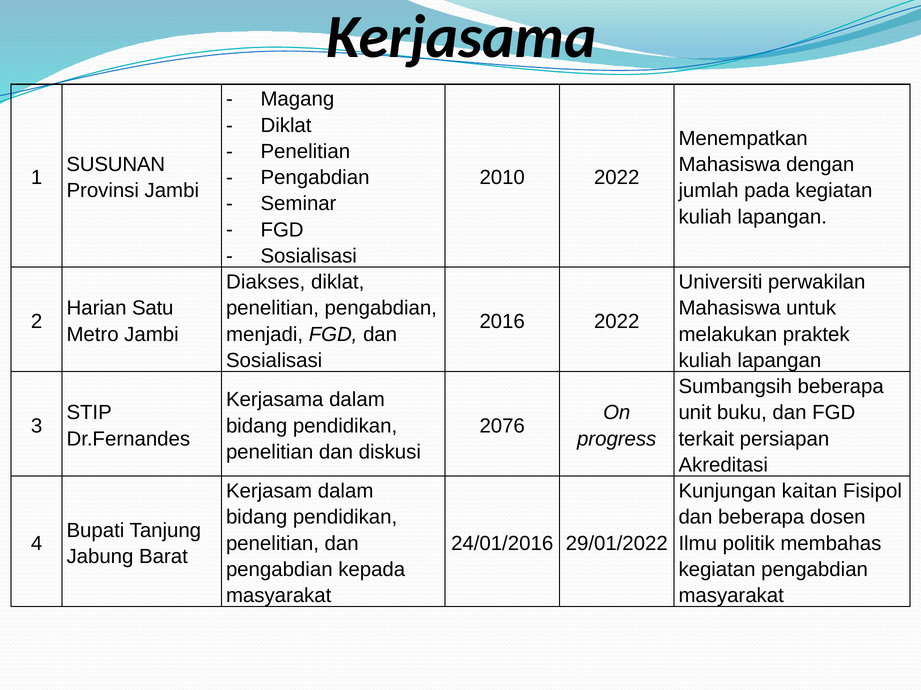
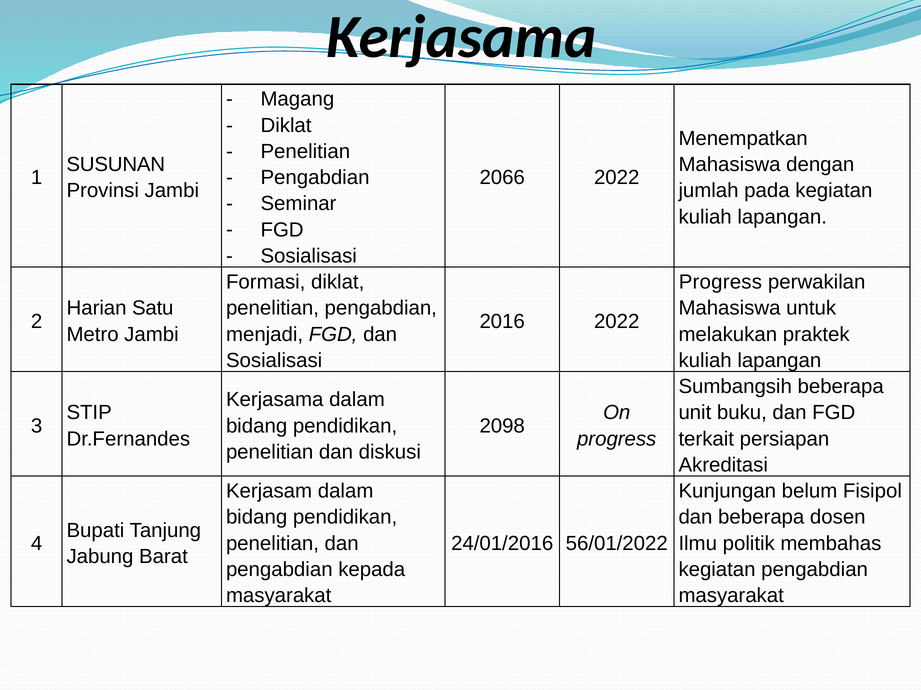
2010: 2010 -> 2066
Diakses: Diakses -> Formasi
Universiti at (720, 282): Universiti -> Progress
2076: 2076 -> 2098
kaitan: kaitan -> belum
29/01/2022: 29/01/2022 -> 56/01/2022
